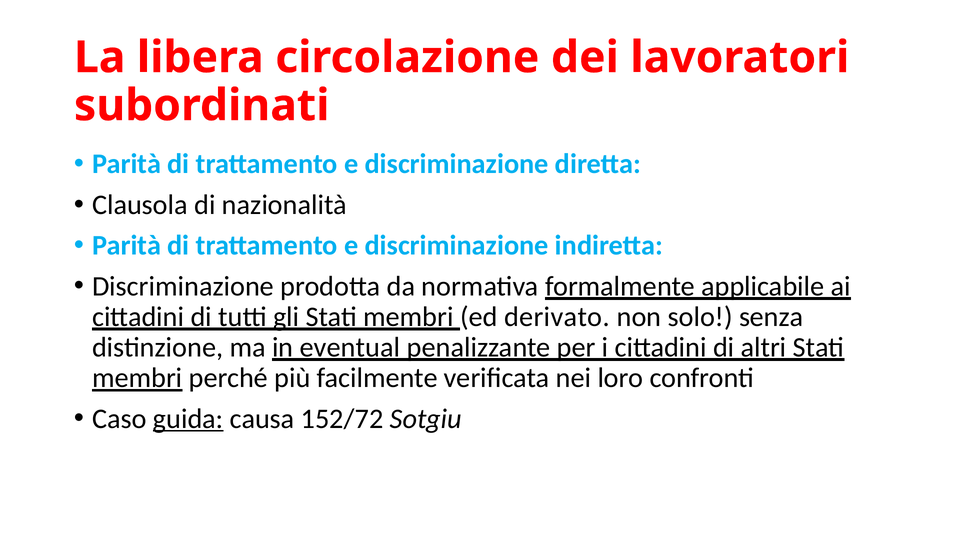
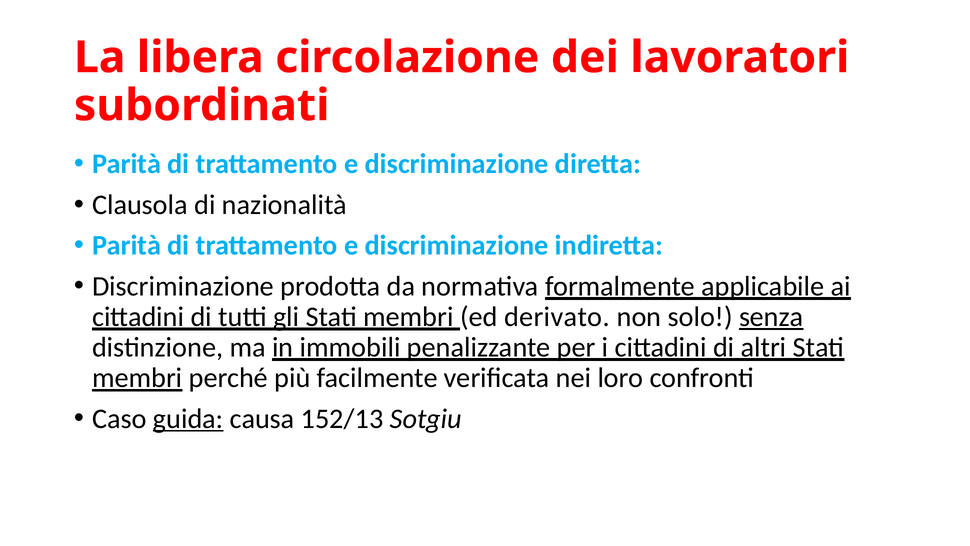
senza underline: none -> present
eventual: eventual -> immobili
152/72: 152/72 -> 152/13
